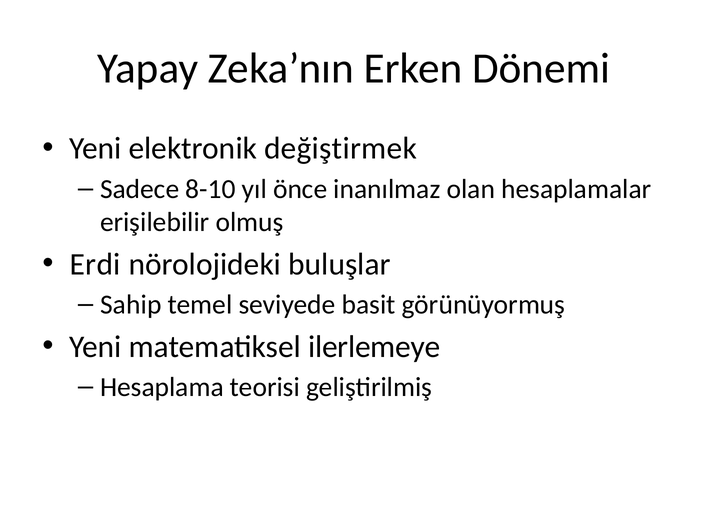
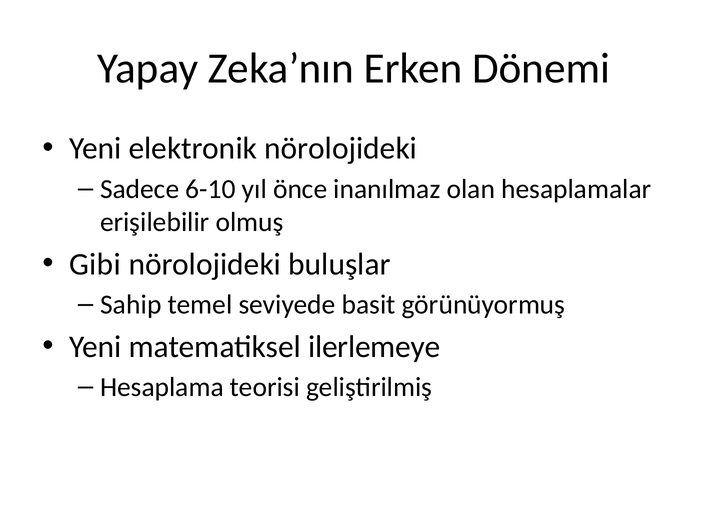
elektronik değiştirmek: değiştirmek -> nörolojideki
8-10: 8-10 -> 6-10
Erdi: Erdi -> Gibi
